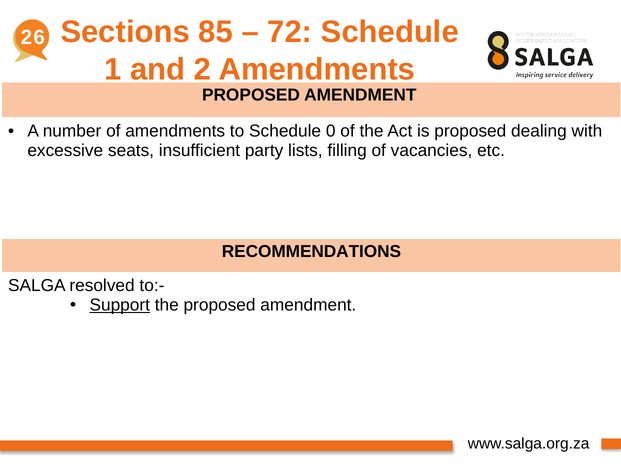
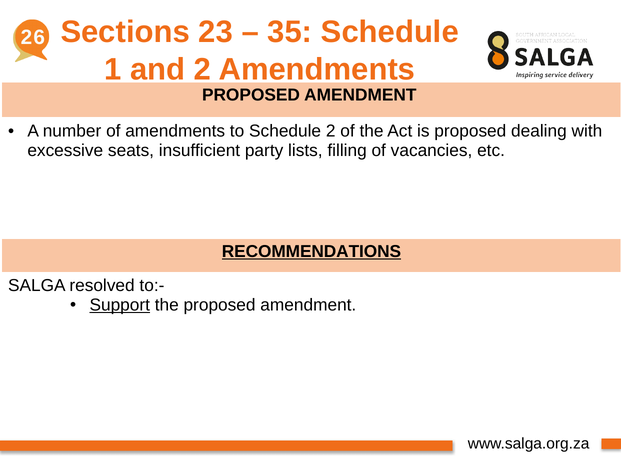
85: 85 -> 23
72: 72 -> 35
Schedule 0: 0 -> 2
RECOMMENDATIONS underline: none -> present
